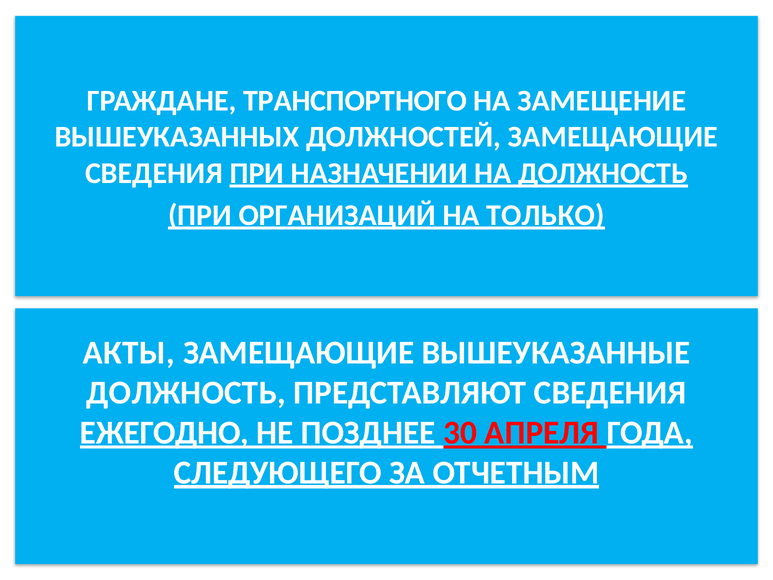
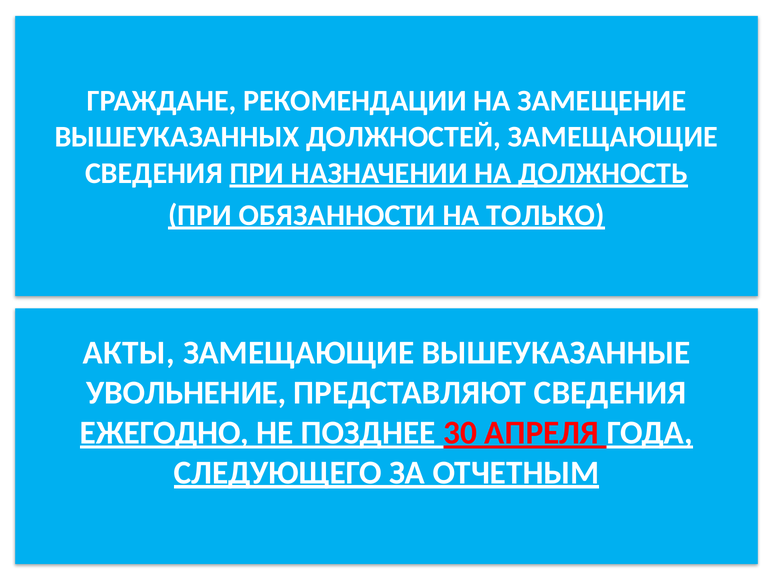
ТРАНСПОРТНОГО: ТРАНСПОРТНОГО -> РЕКОМЕНДАЦИИ
ОРГАНИЗАЦИЙ: ОРГАНИЗАЦИЙ -> ОБЯЗАННОСТИ
ДОЛЖНОСТЬ at (186, 393): ДОЛЖНОСТЬ -> УВОЛЬНЕНИЕ
